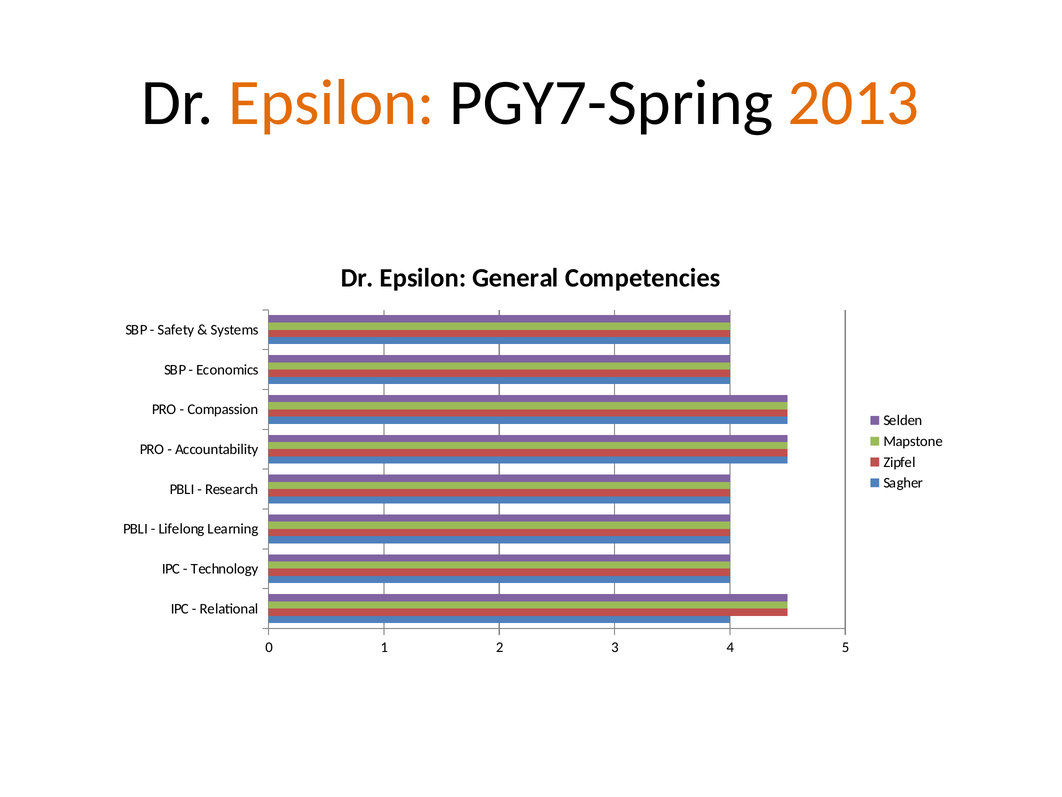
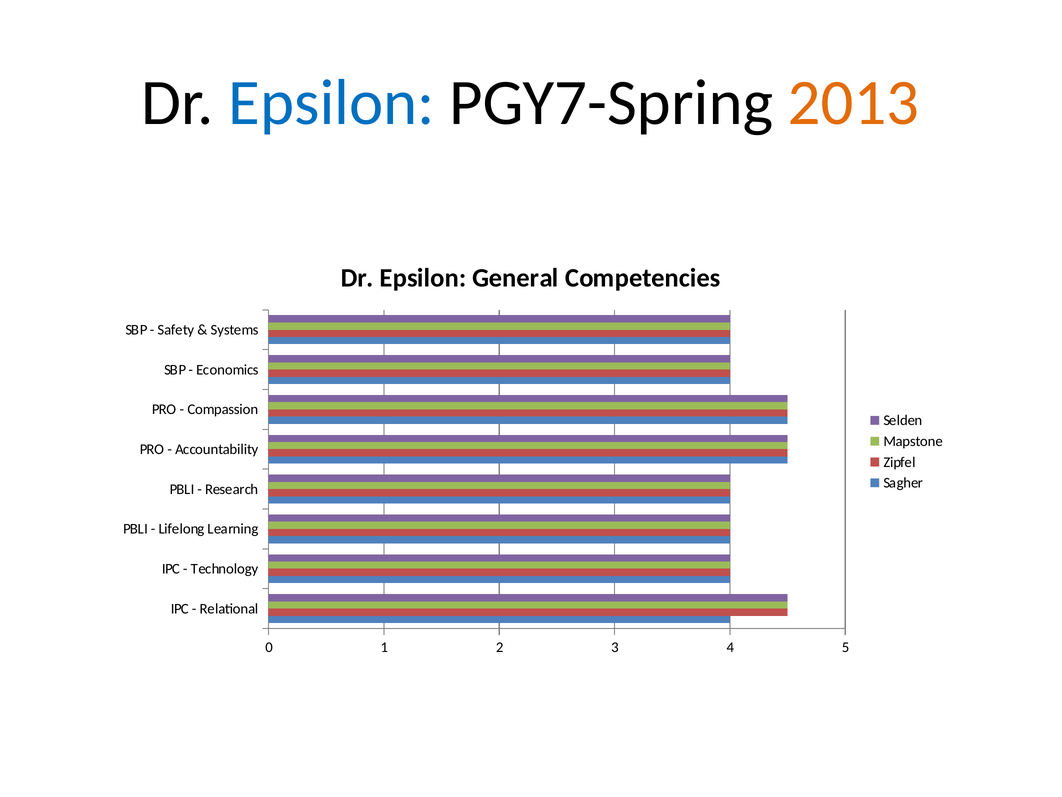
Epsilon at (332, 103) colour: orange -> blue
